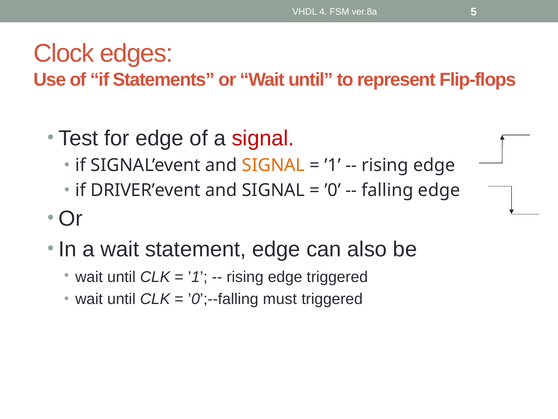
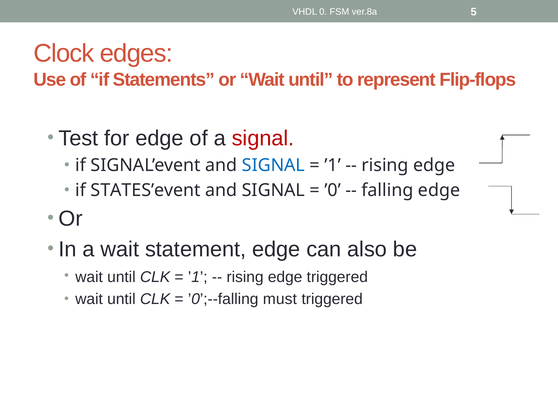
4: 4 -> 0
SIGNAL at (273, 165) colour: orange -> blue
DRIVER’event: DRIVER’event -> STATES’event
